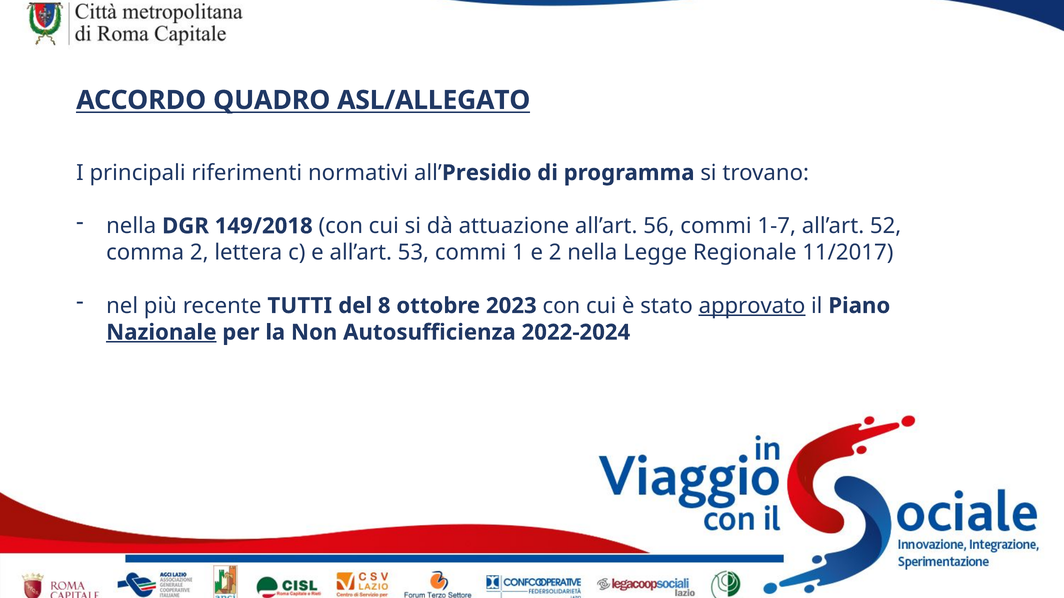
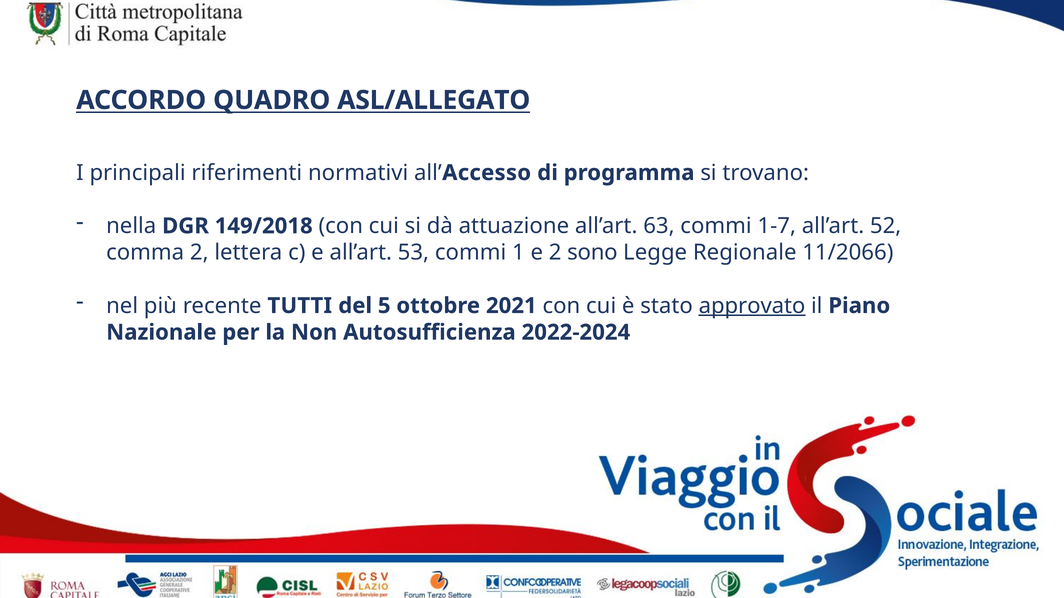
Presidio: Presidio -> Accesso
56: 56 -> 63
2 nella: nella -> sono
11/2017: 11/2017 -> 11/2066
8: 8 -> 5
2023: 2023 -> 2021
Nazionale underline: present -> none
